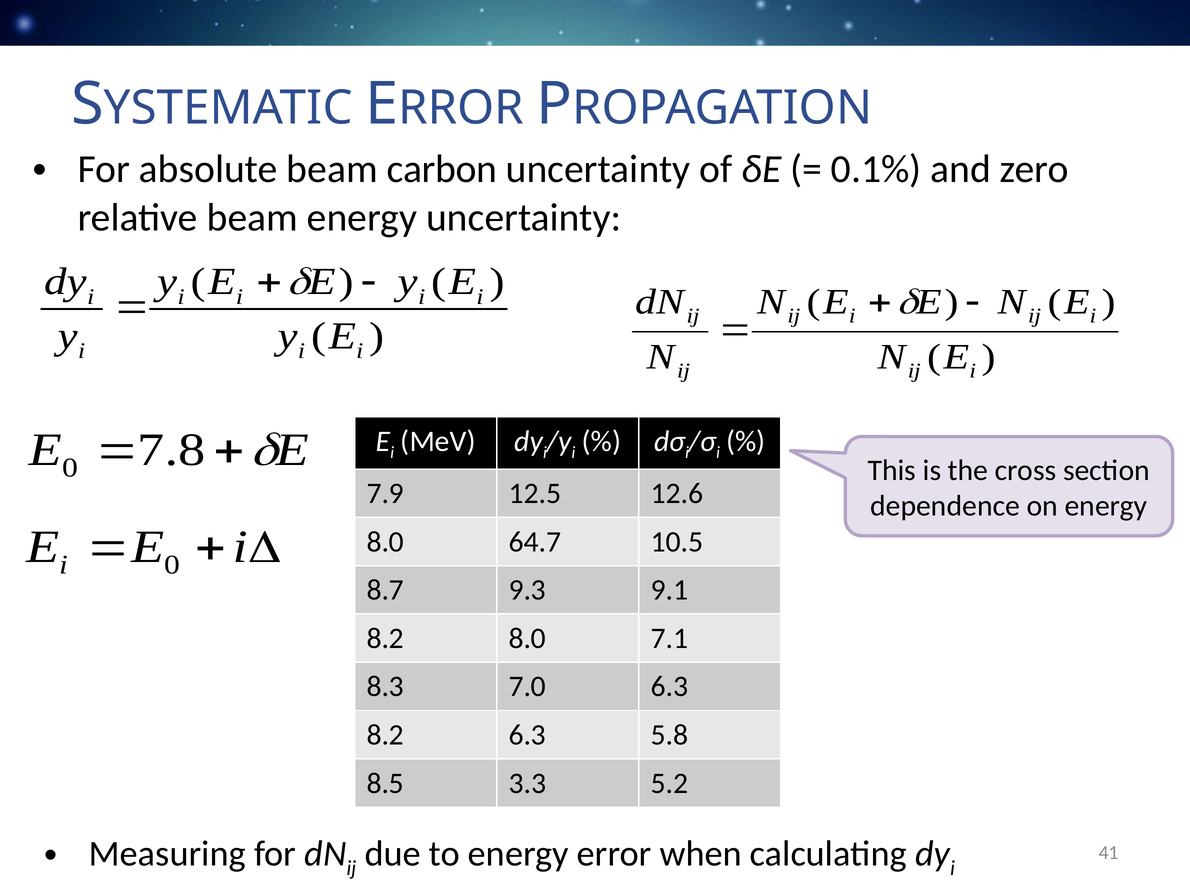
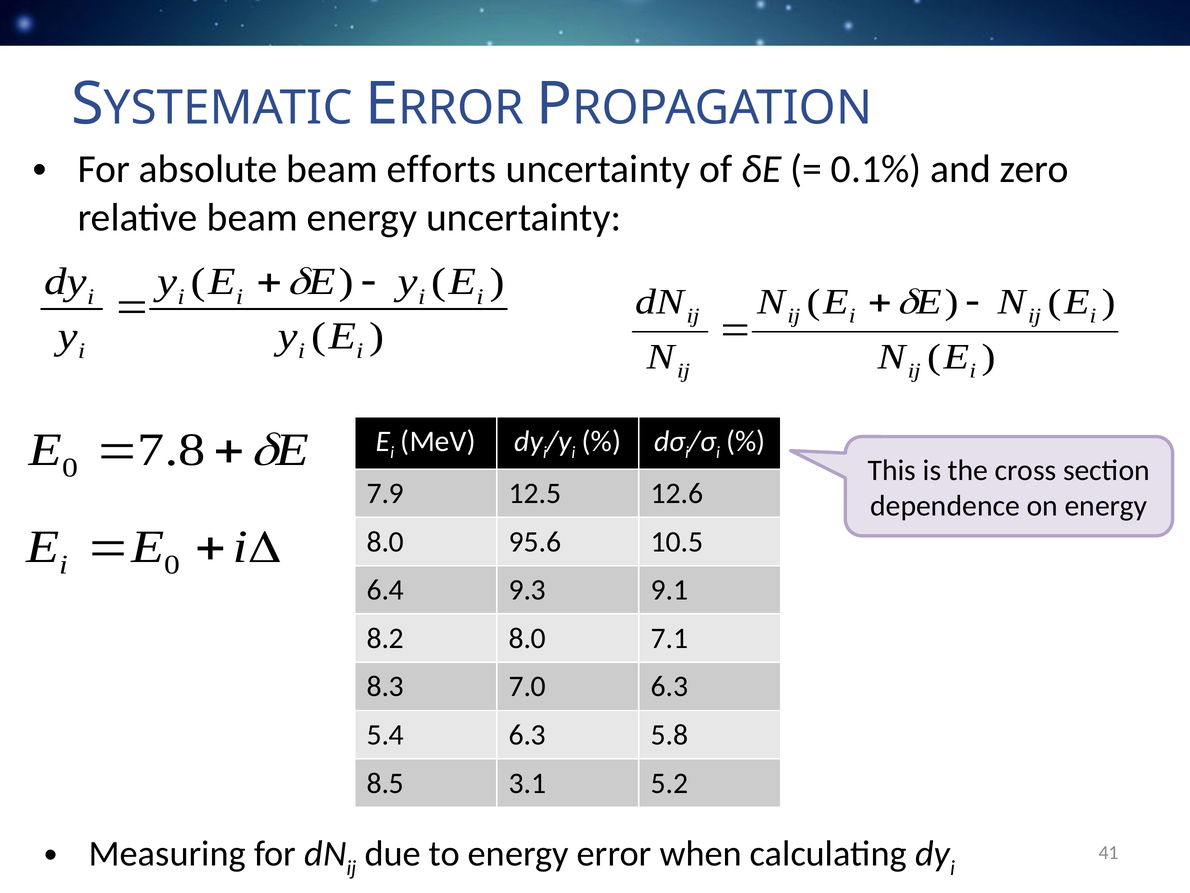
carbon: carbon -> efforts
64.7: 64.7 -> 95.6
8.7: 8.7 -> 6.4
8.2 at (385, 735): 8.2 -> 5.4
3.3: 3.3 -> 3.1
